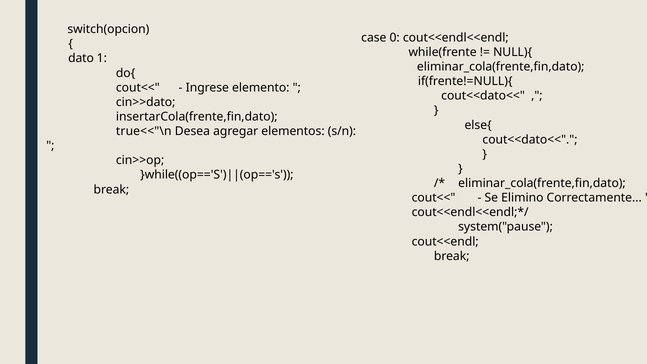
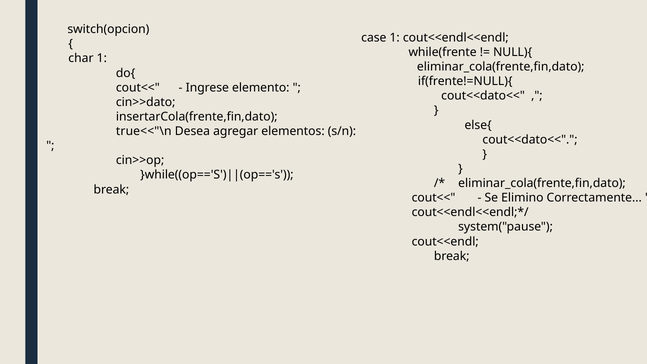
case 0: 0 -> 1
dato: dato -> char
